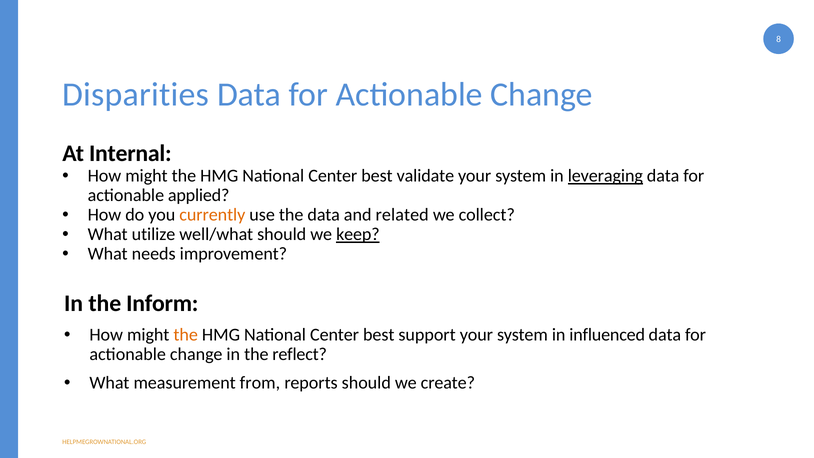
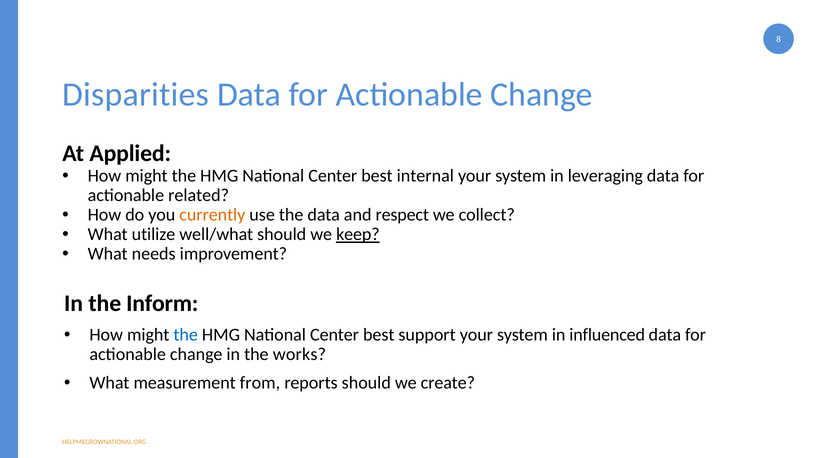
Internal: Internal -> Applied
validate: validate -> internal
leveraging underline: present -> none
applied: applied -> related
related: related -> respect
the at (186, 335) colour: orange -> blue
reflect: reflect -> works
